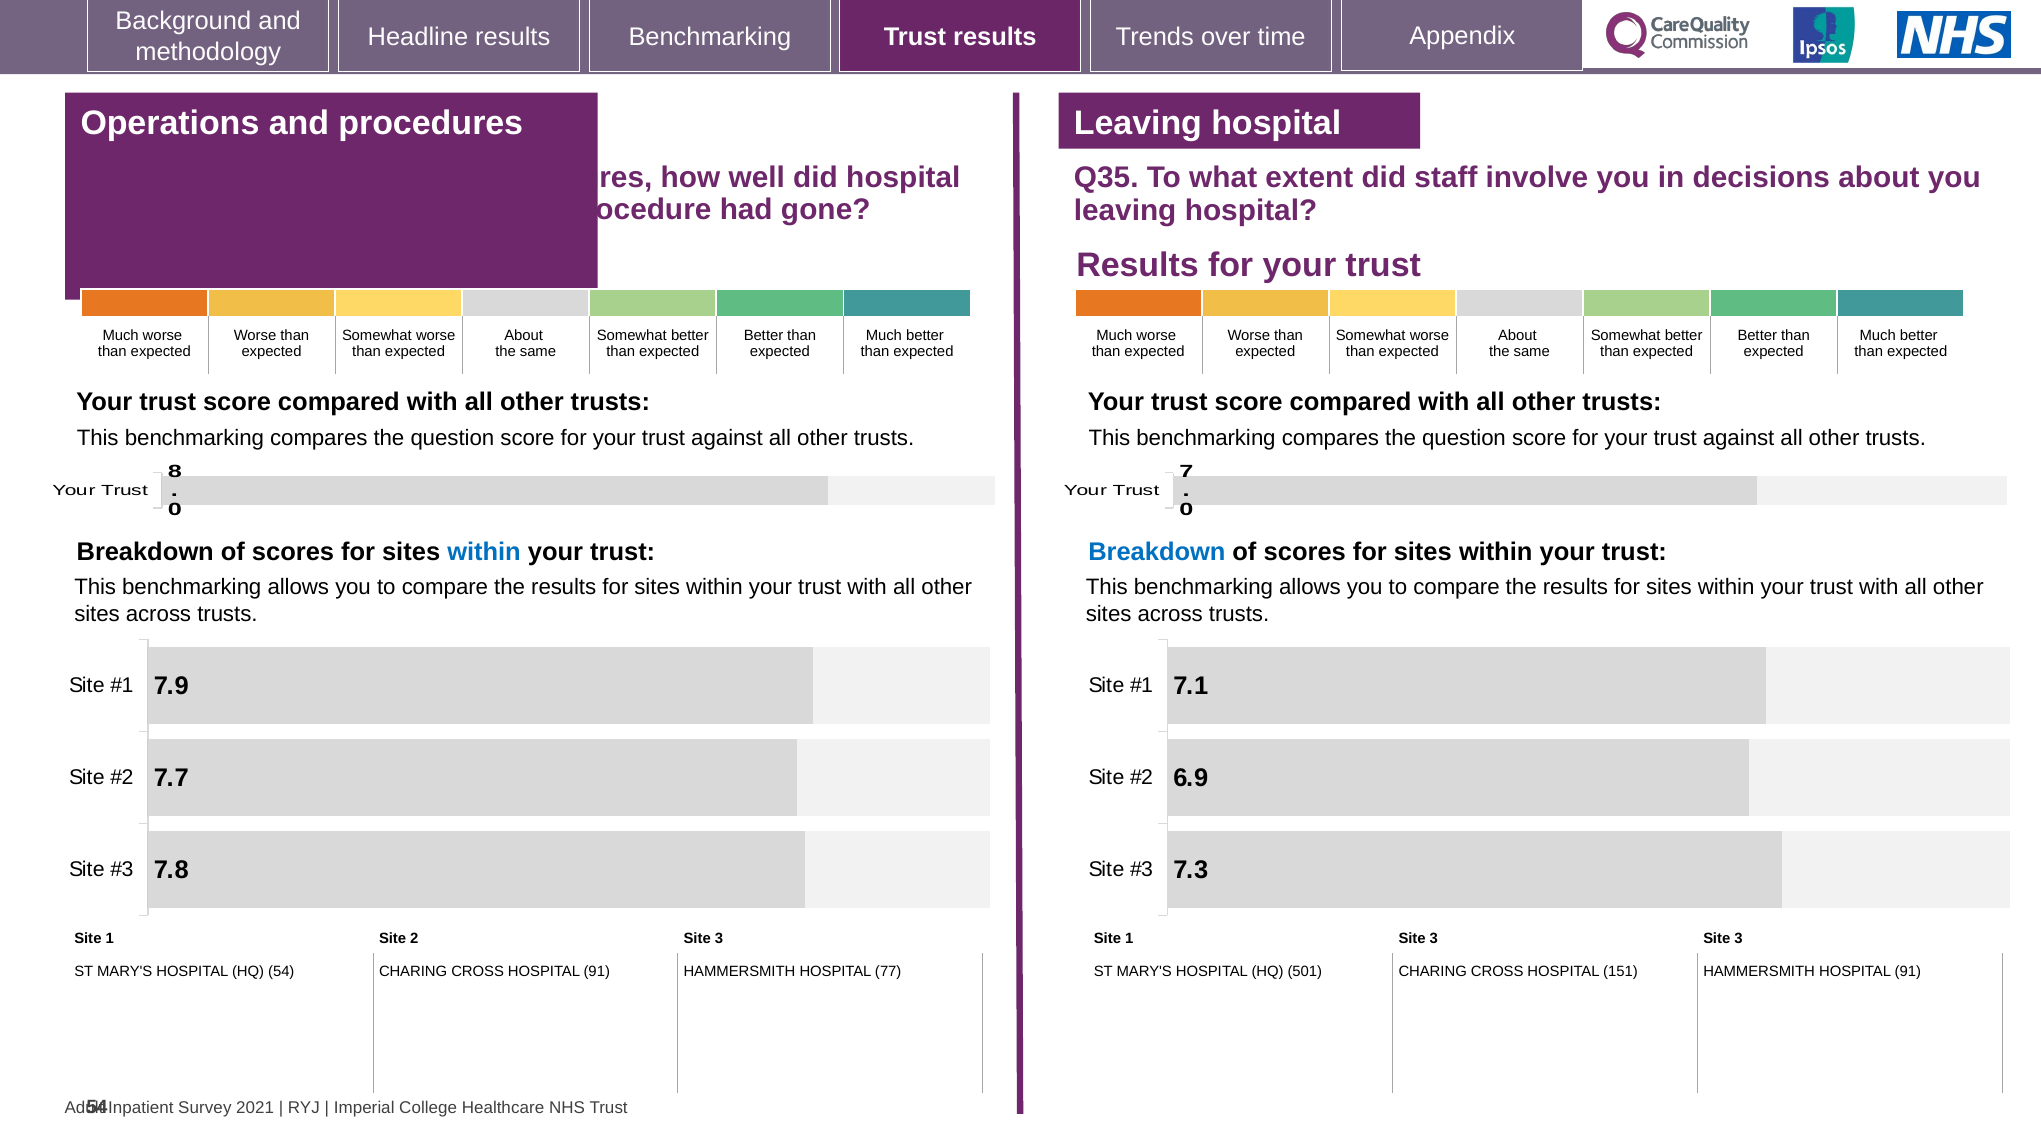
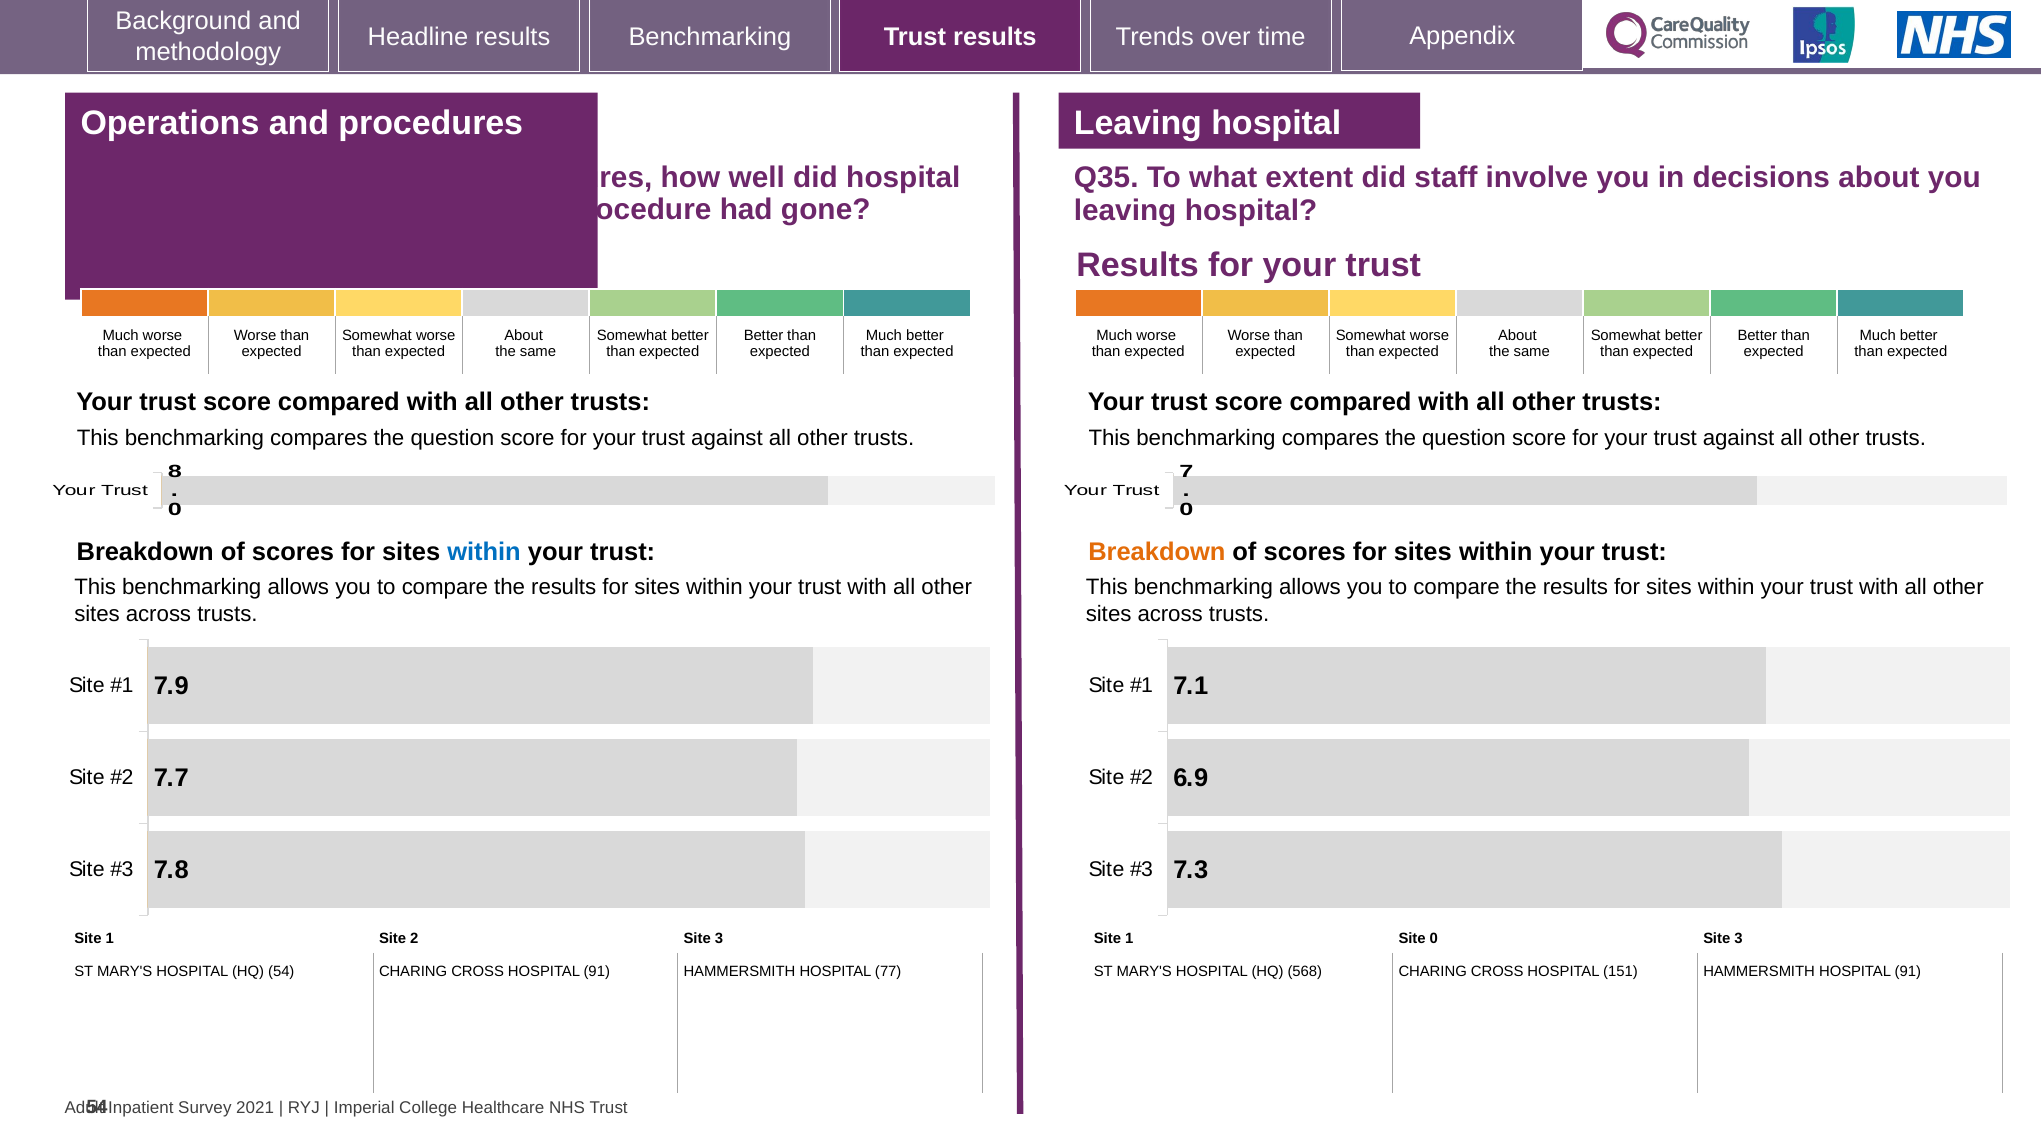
Breakdown at (1157, 552) colour: blue -> orange
1 Site 3: 3 -> 0
501: 501 -> 568
